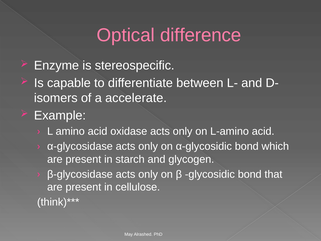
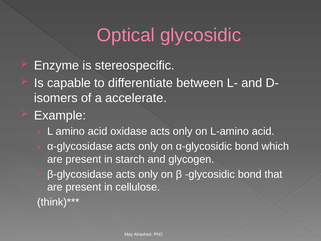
Optical difference: difference -> glycosidic
